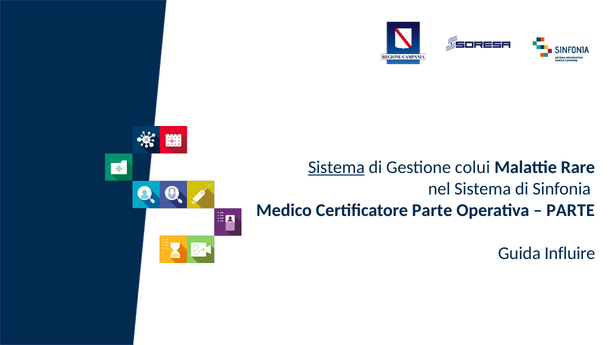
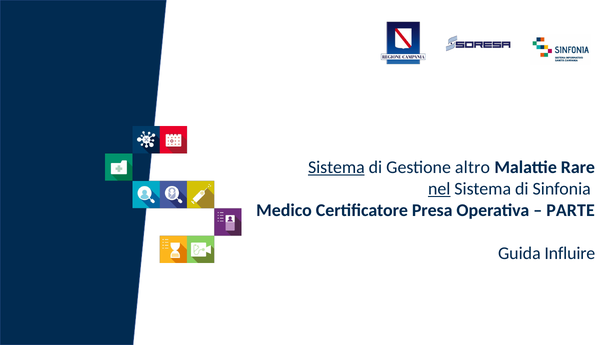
colui: colui -> altro
nel underline: none -> present
Certificatore Parte: Parte -> Presa
